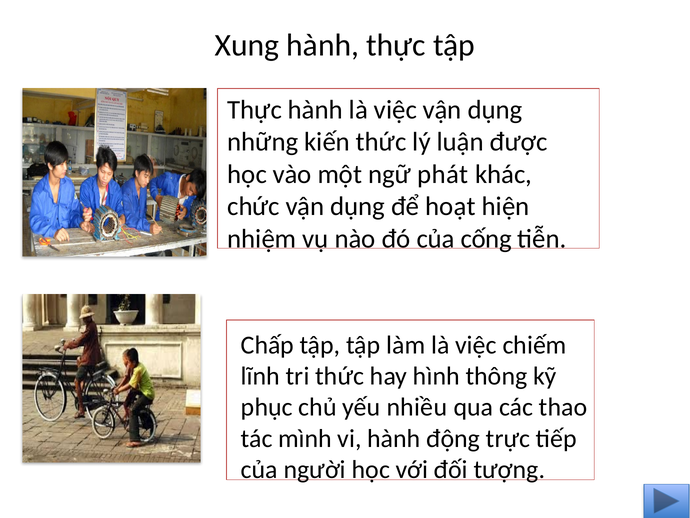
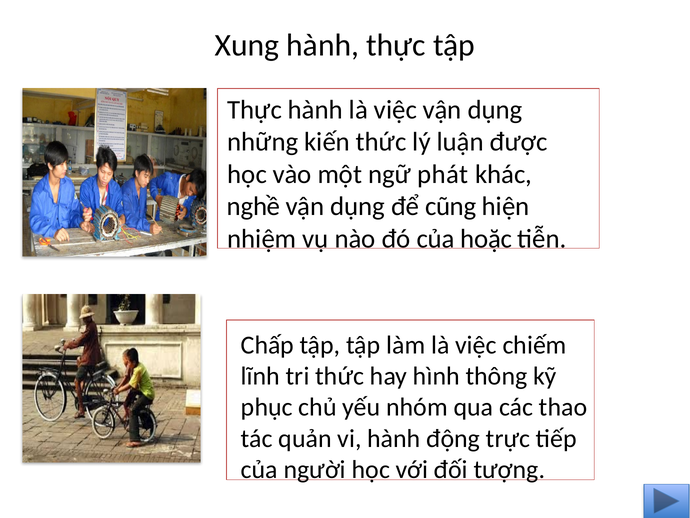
chức: chức -> nghề
hoạt: hoạt -> cũng
cống: cống -> hoặc
nhiều: nhiều -> nhóm
mình: mình -> quản
